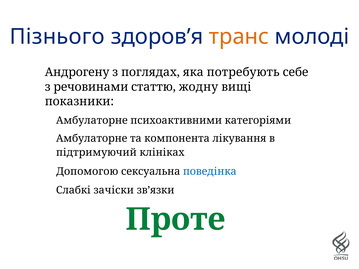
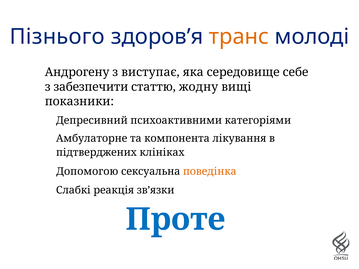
поглядах: поглядах -> виступає
потребують: потребують -> середовище
речовинами: речовинами -> забезпечити
Амбулаторне at (92, 121): Амбулаторне -> Депресивний
підтримуючий: підтримуючий -> підтверджених
поведінка colour: blue -> orange
зачіски: зачіски -> реакція
Проте colour: green -> blue
